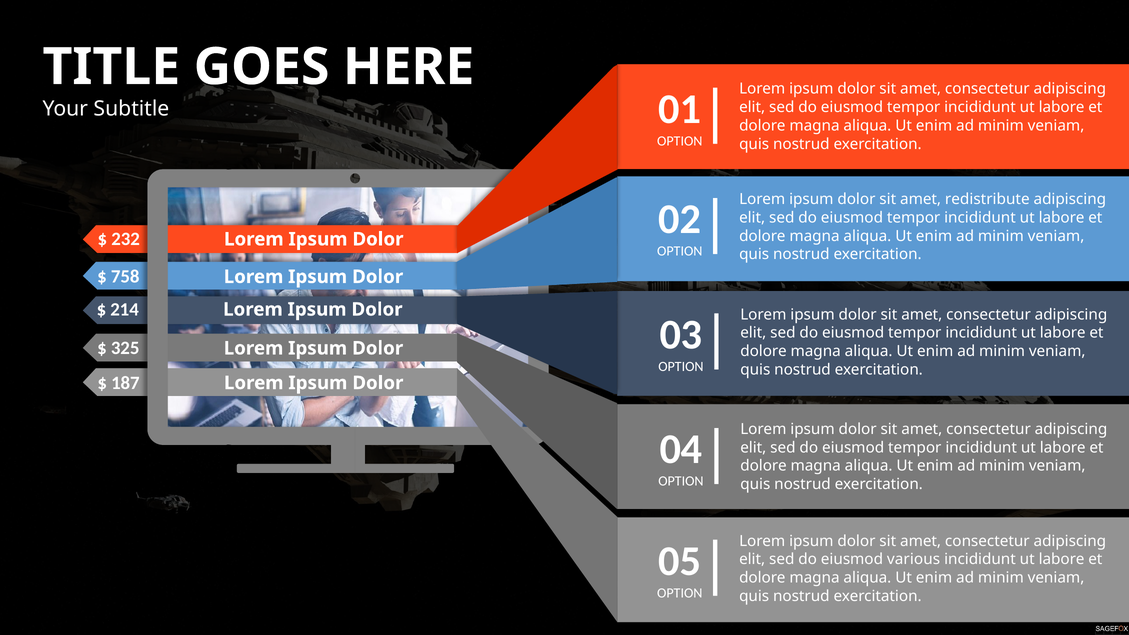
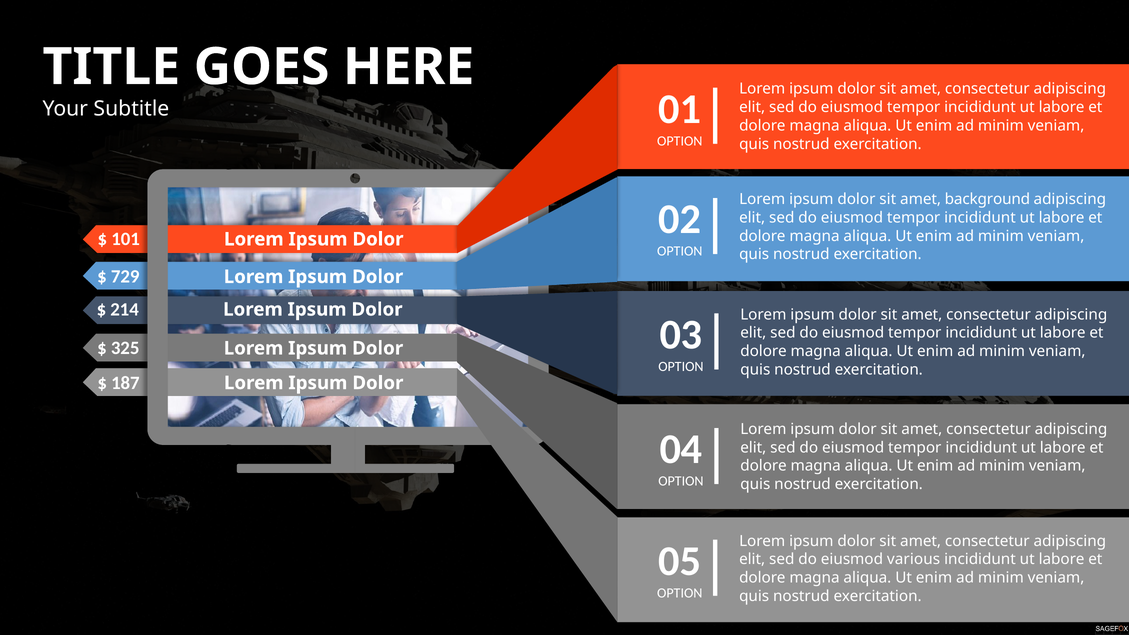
redistribute: redistribute -> background
232: 232 -> 101
758: 758 -> 729
